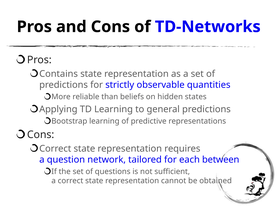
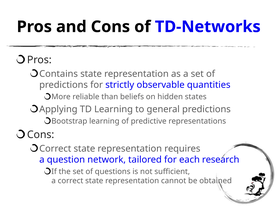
between: between -> research
